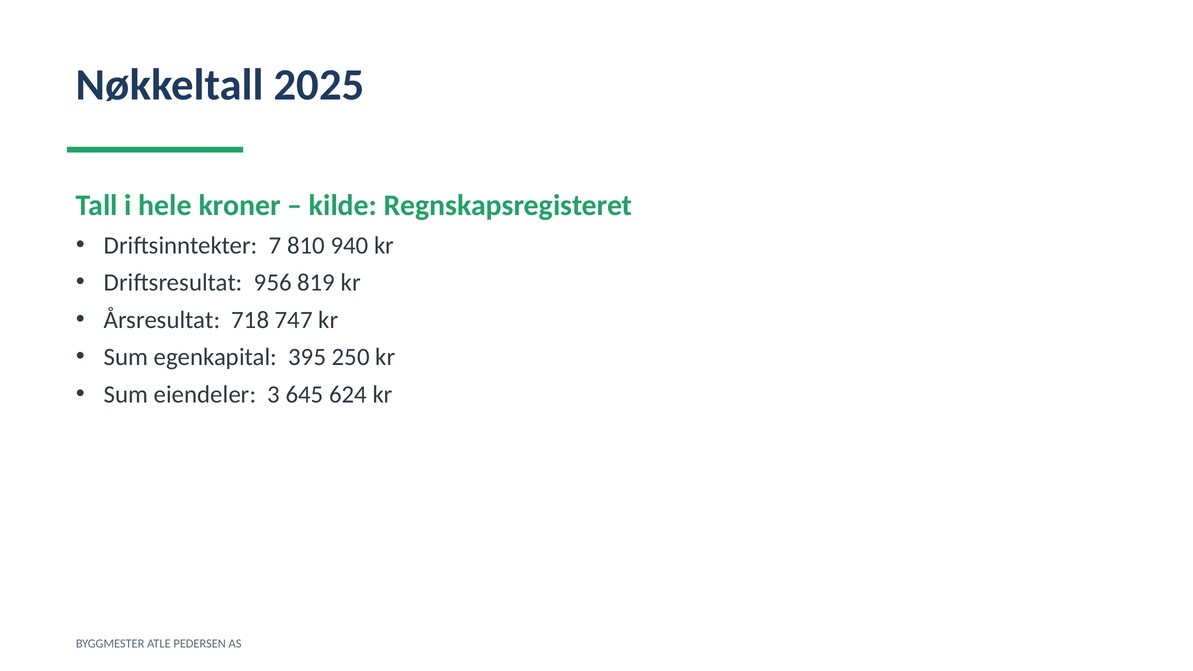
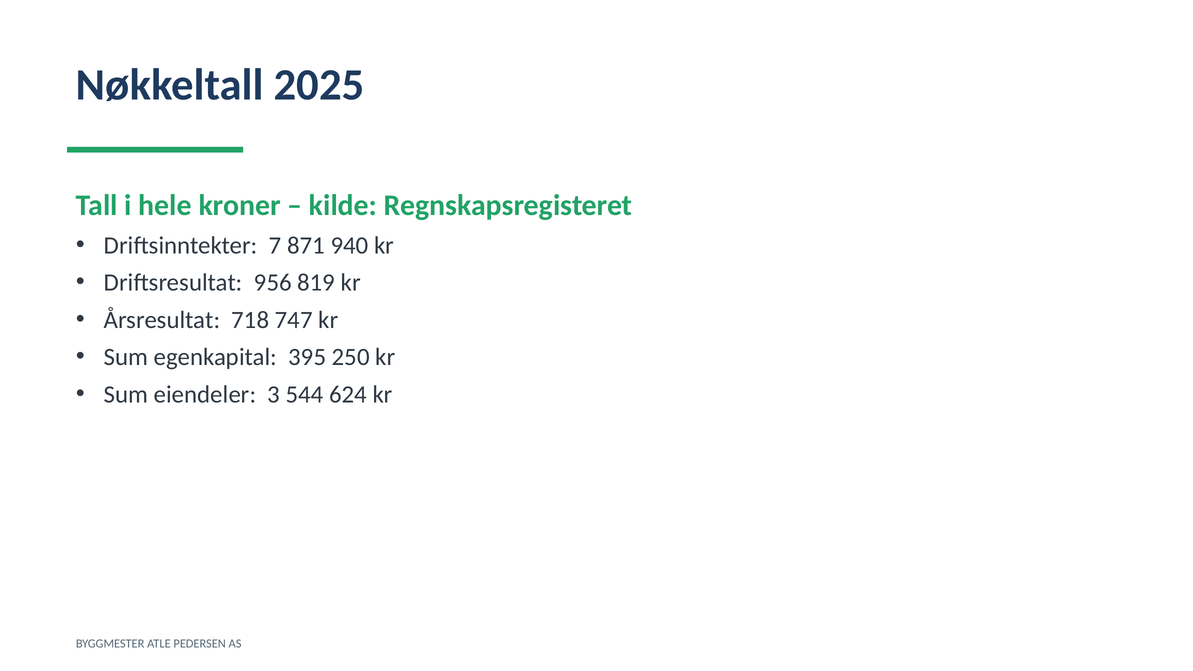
810: 810 -> 871
645: 645 -> 544
